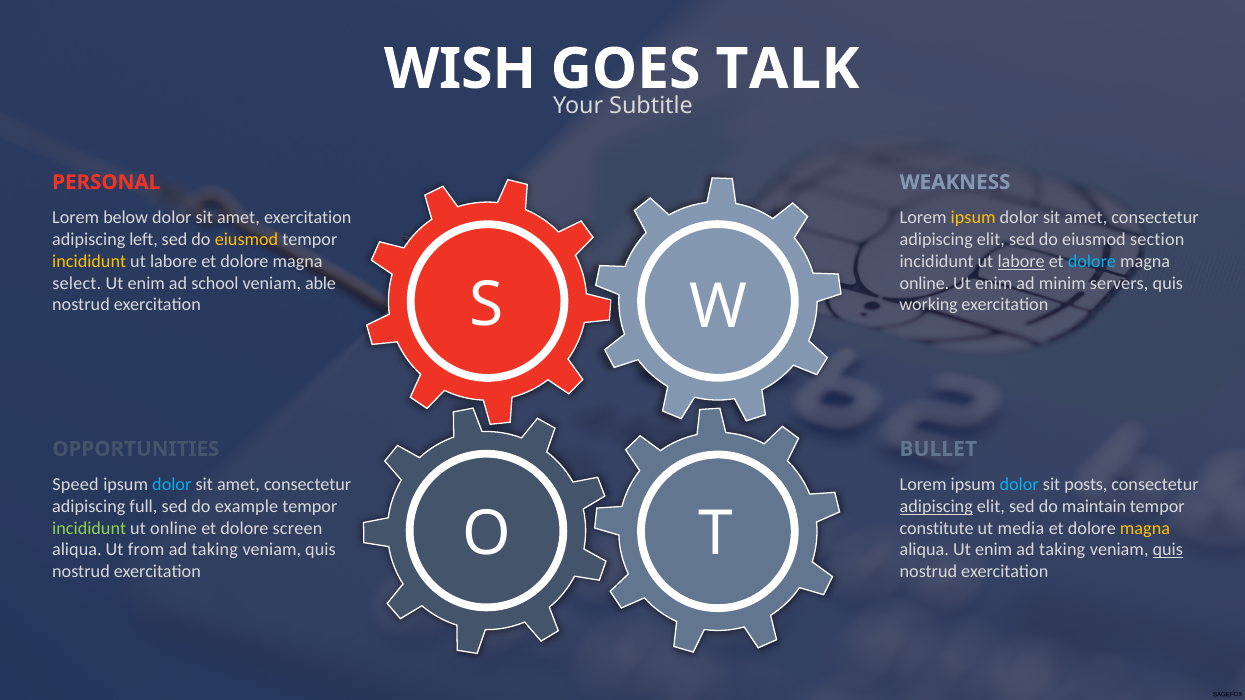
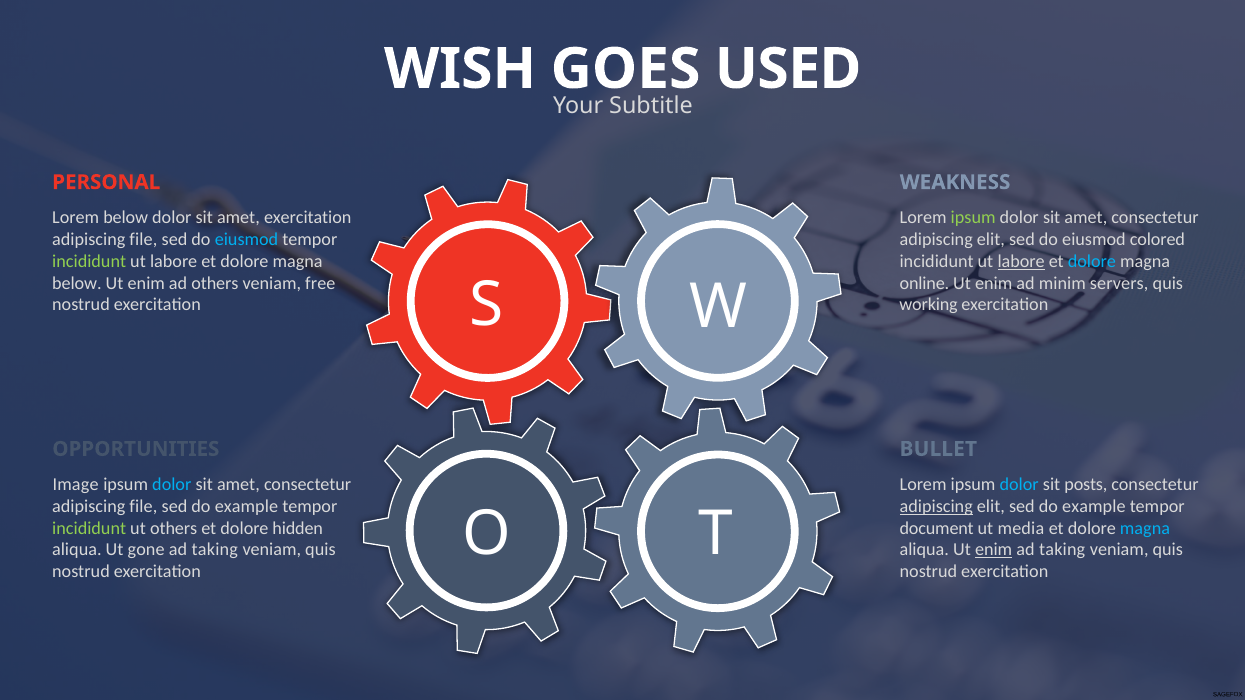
TALK: TALK -> USED
ipsum at (973, 218) colour: yellow -> light green
left at (144, 240): left -> file
eiusmod at (246, 240) colour: yellow -> light blue
section: section -> colored
incididunt at (89, 261) colour: yellow -> light green
select at (77, 283): select -> below
ad school: school -> others
able: able -> free
Speed: Speed -> Image
full at (143, 507): full -> file
elit sed do maintain: maintain -> example
ut online: online -> others
screen: screen -> hidden
constitute: constitute -> document
magna at (1145, 528) colour: yellow -> light blue
from: from -> gone
enim at (994, 550) underline: none -> present
quis at (1168, 550) underline: present -> none
